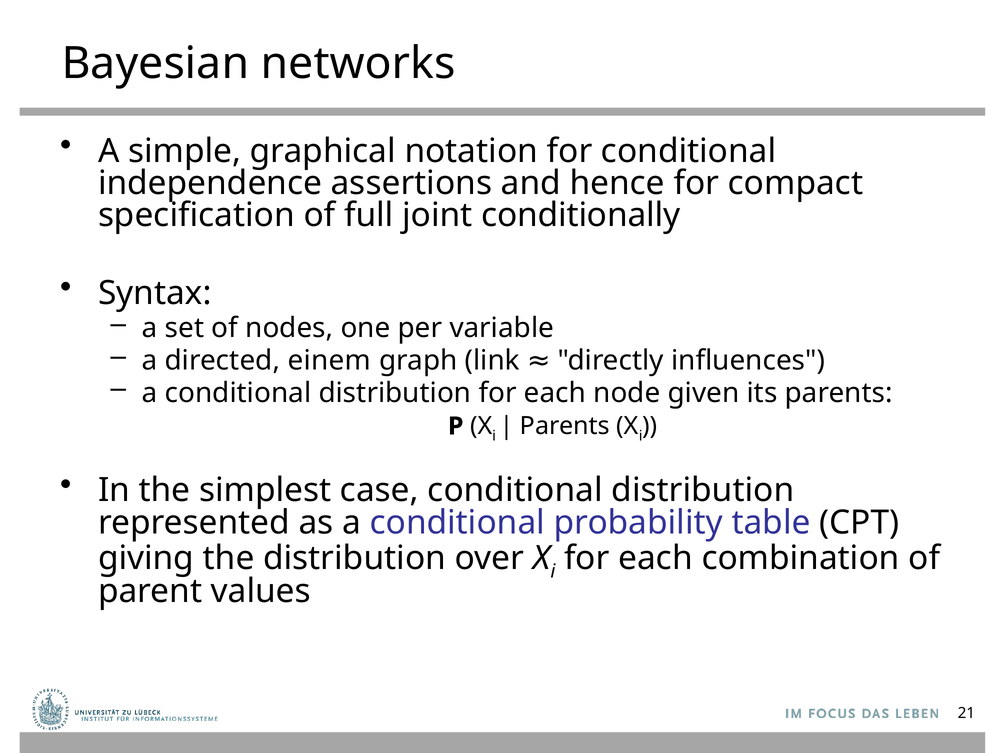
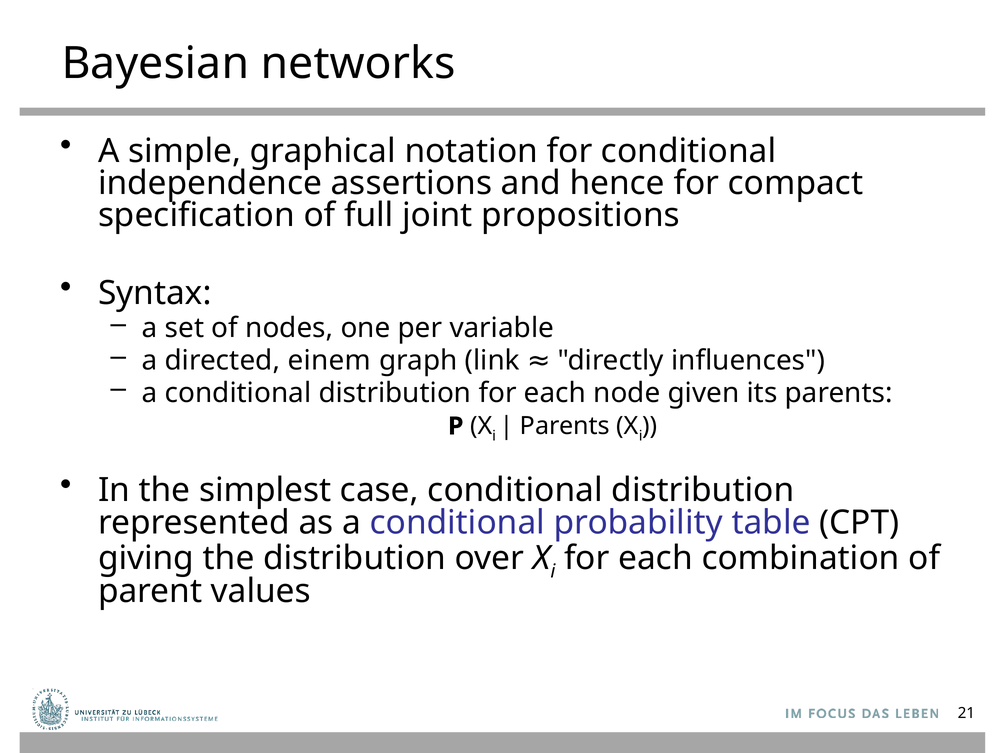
conditionally: conditionally -> propositions
